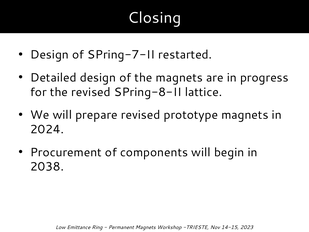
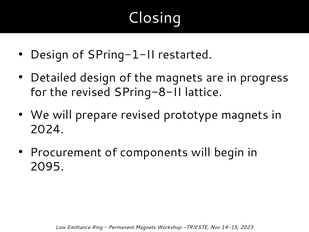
SPring-7-II: SPring-7-II -> SPring-1-II
2038: 2038 -> 2095
